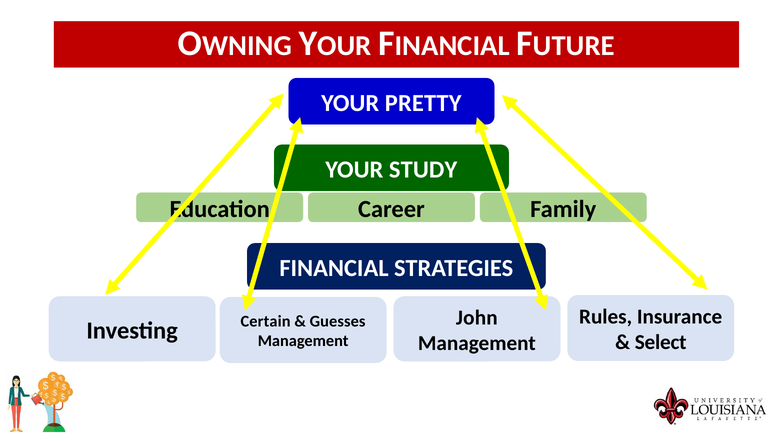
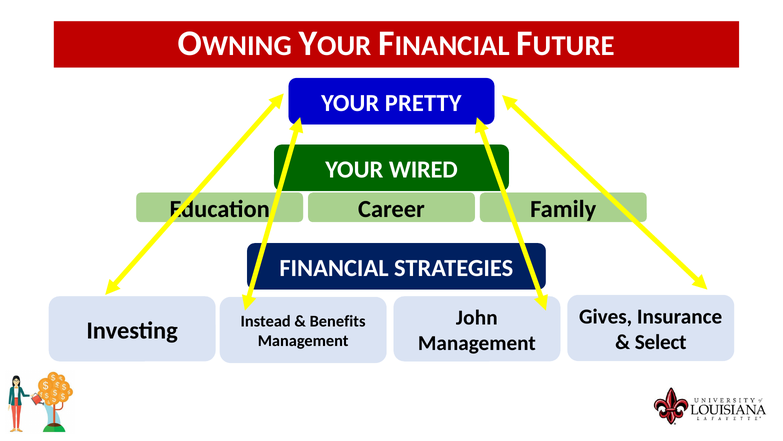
STUDY: STUDY -> WIRED
Rules: Rules -> Gives
Certain: Certain -> Instead
Guesses: Guesses -> Benefits
